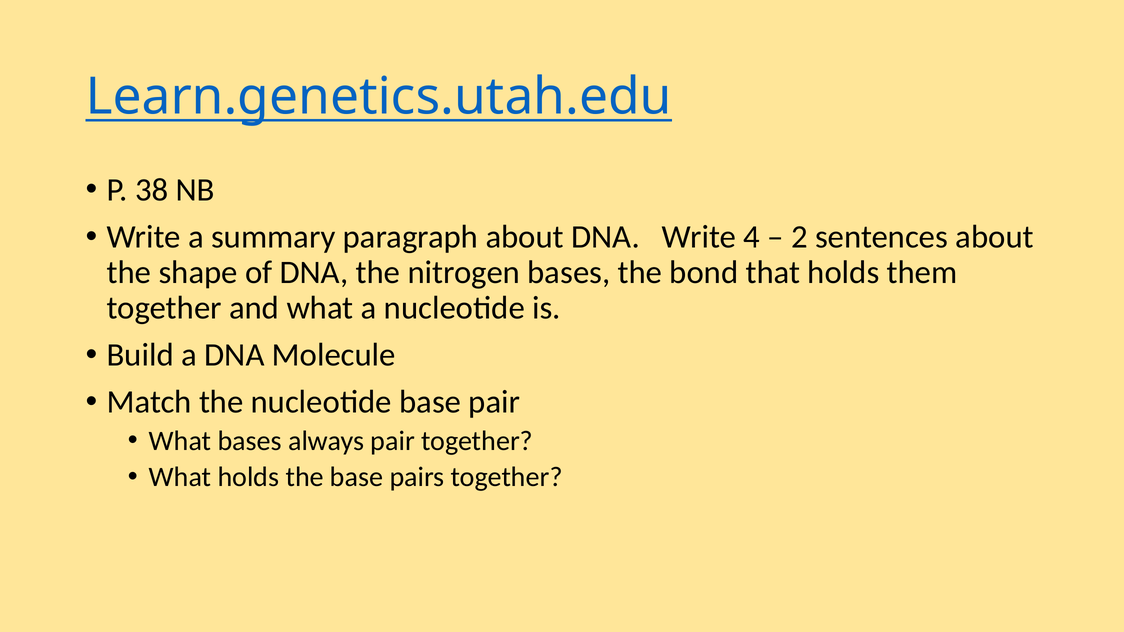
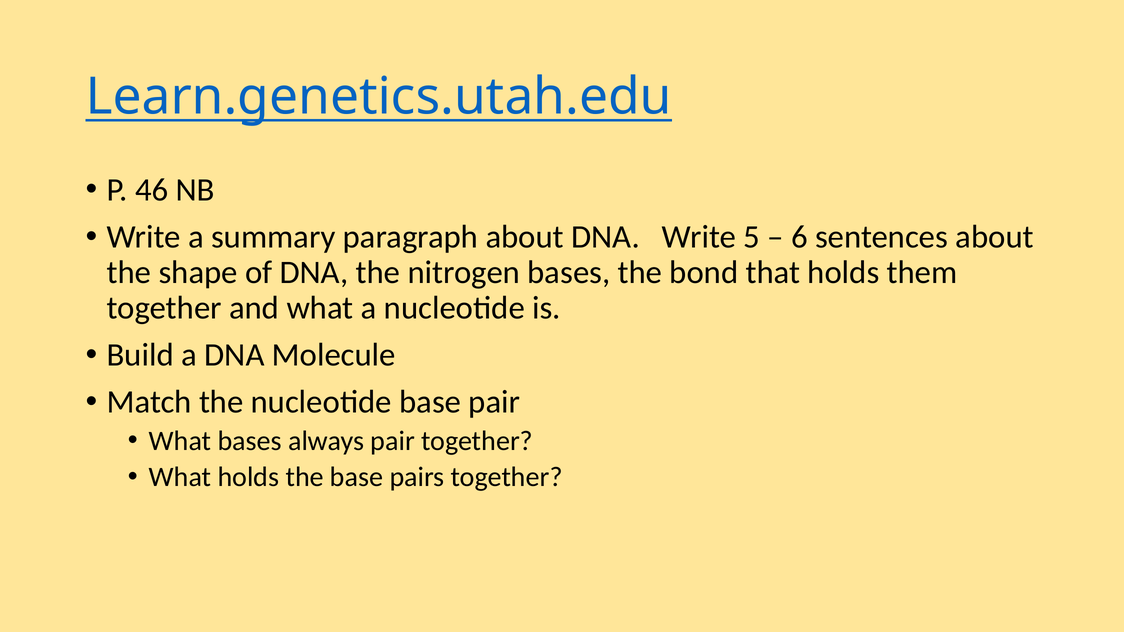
38: 38 -> 46
4: 4 -> 5
2: 2 -> 6
